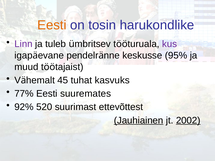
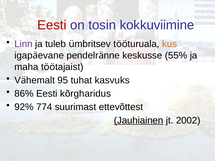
Eesti at (52, 25) colour: orange -> red
harukondlike: harukondlike -> kokkuviimine
kus colour: purple -> orange
95%: 95% -> 55%
muud: muud -> maha
45: 45 -> 95
77%: 77% -> 86%
suuremates: suuremates -> kõrgharidus
520: 520 -> 774
2002 underline: present -> none
